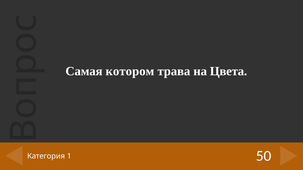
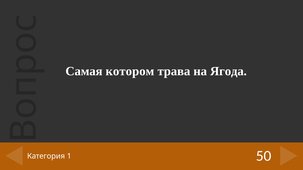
Цвета: Цвета -> Ягода
